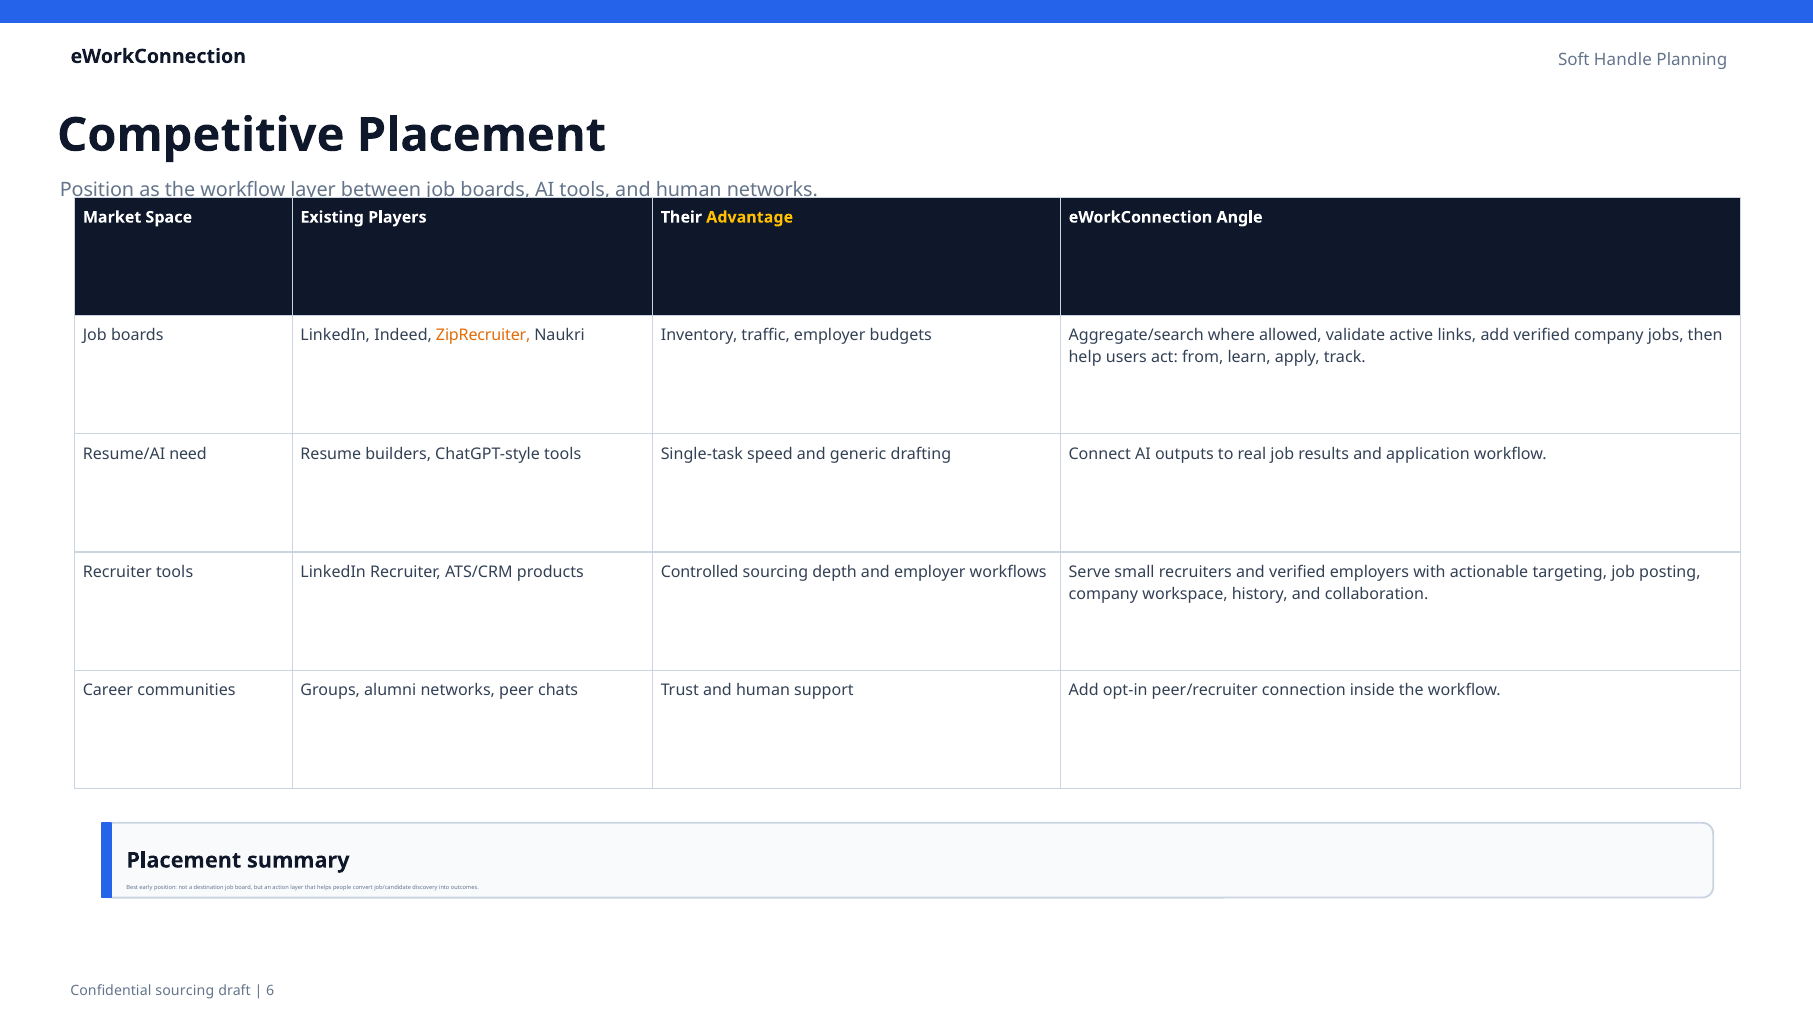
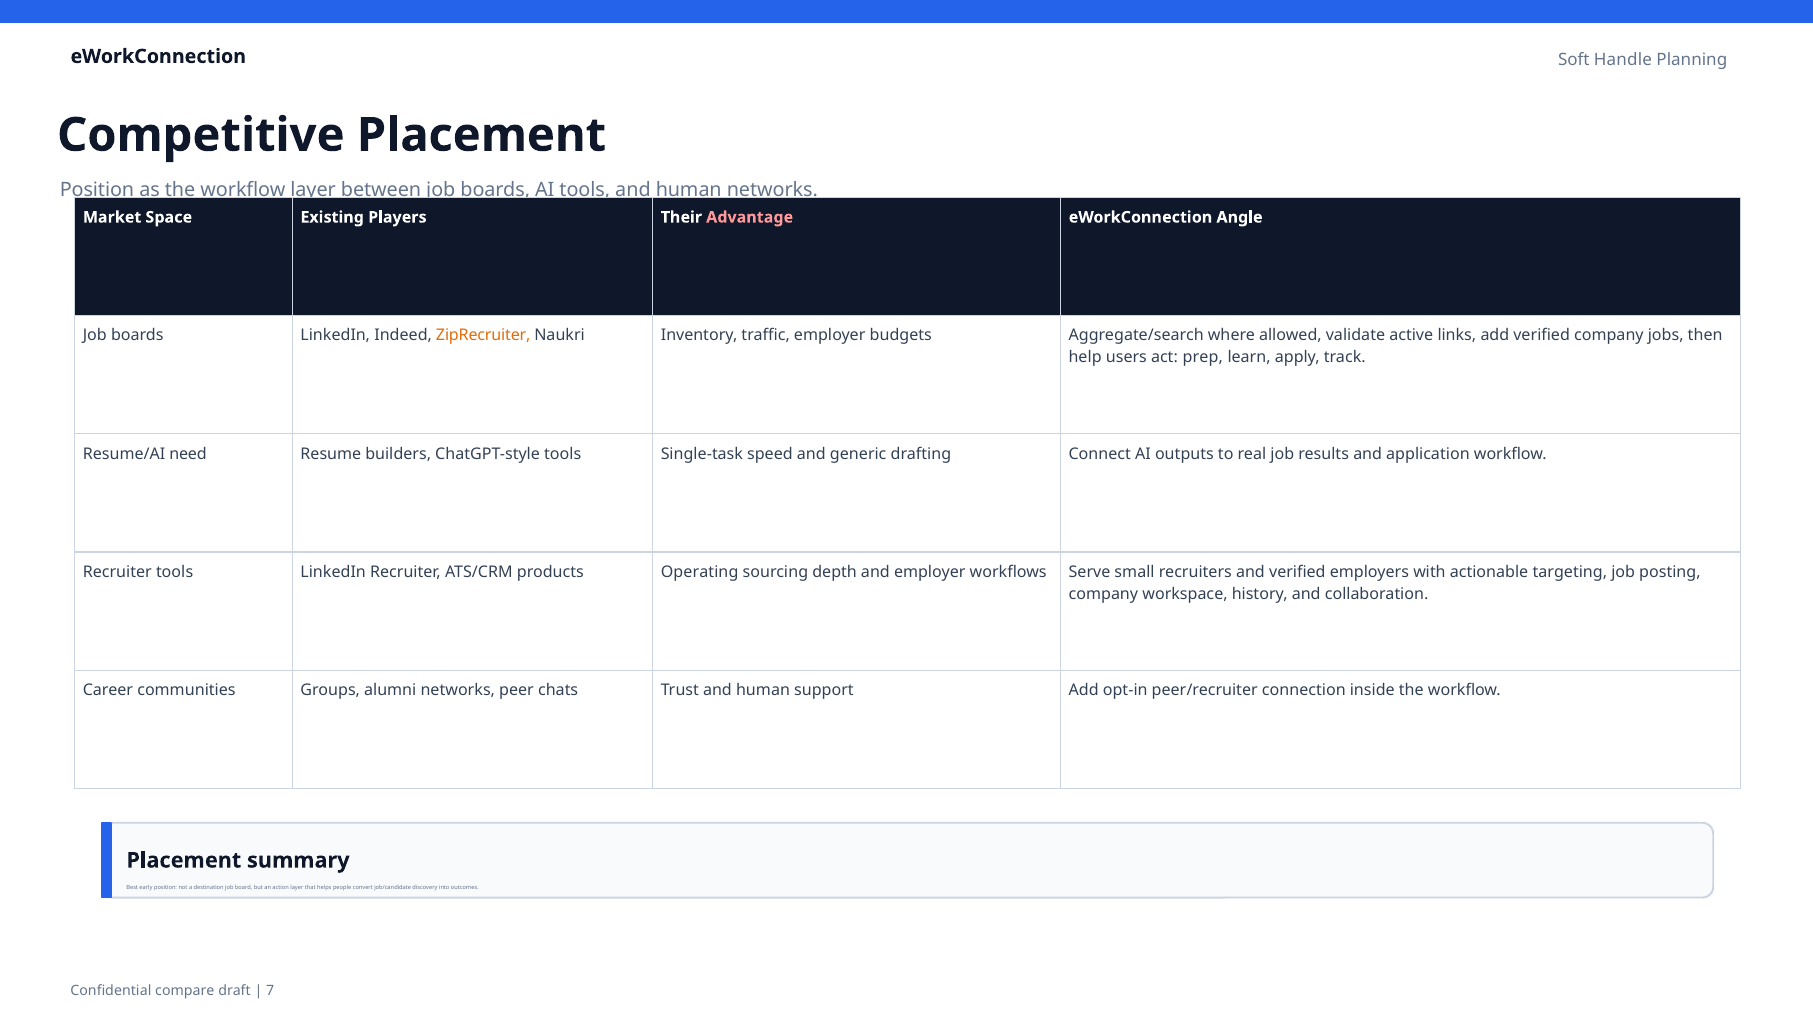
Advantage colour: yellow -> pink
from: from -> prep
Controlled: Controlled -> Operating
Confidential sourcing: sourcing -> compare
6: 6 -> 7
